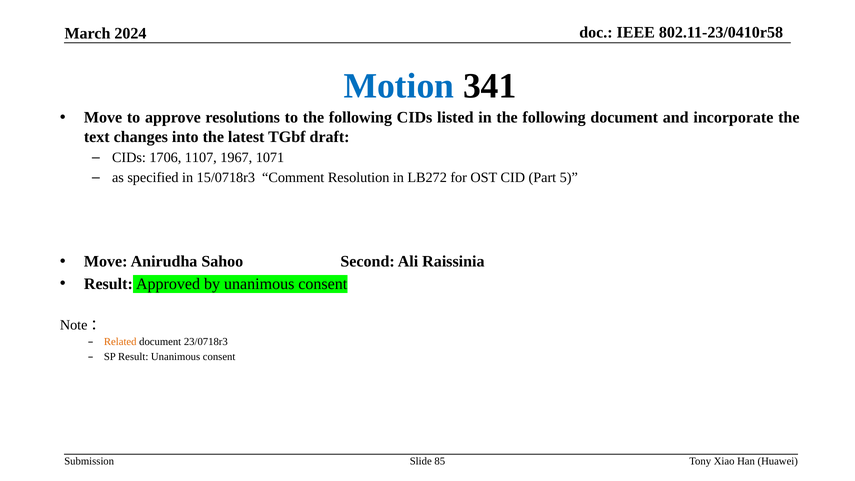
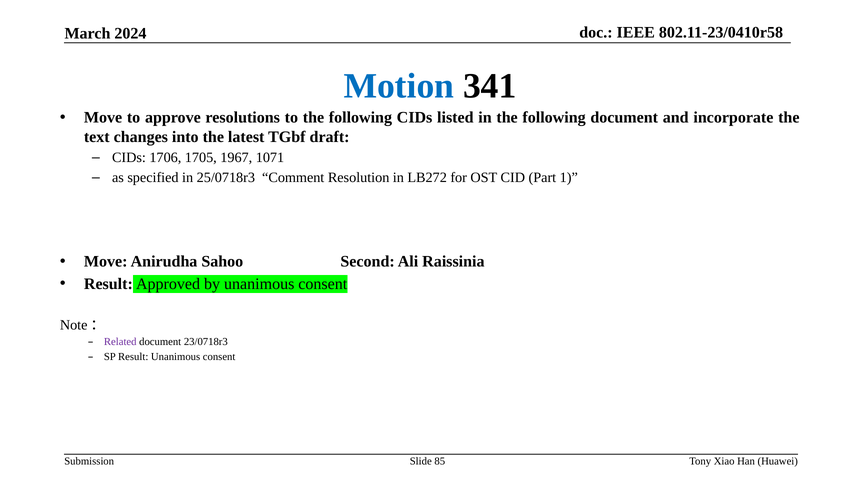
1107: 1107 -> 1705
15/0718r3: 15/0718r3 -> 25/0718r3
5: 5 -> 1
Related colour: orange -> purple
